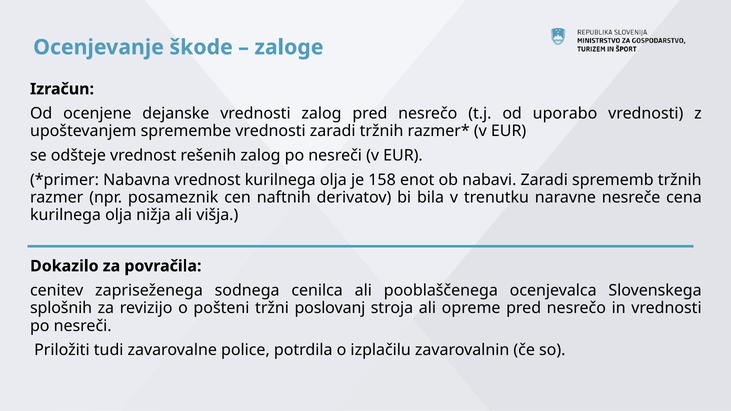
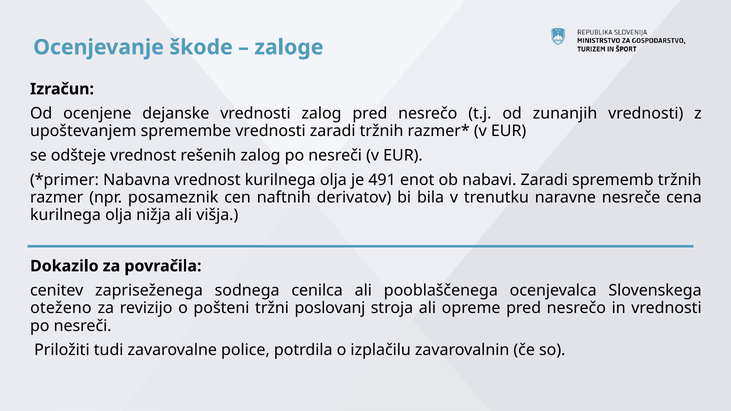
uporabo: uporabo -> zunanjih
158: 158 -> 491
splošnih: splošnih -> oteženo
